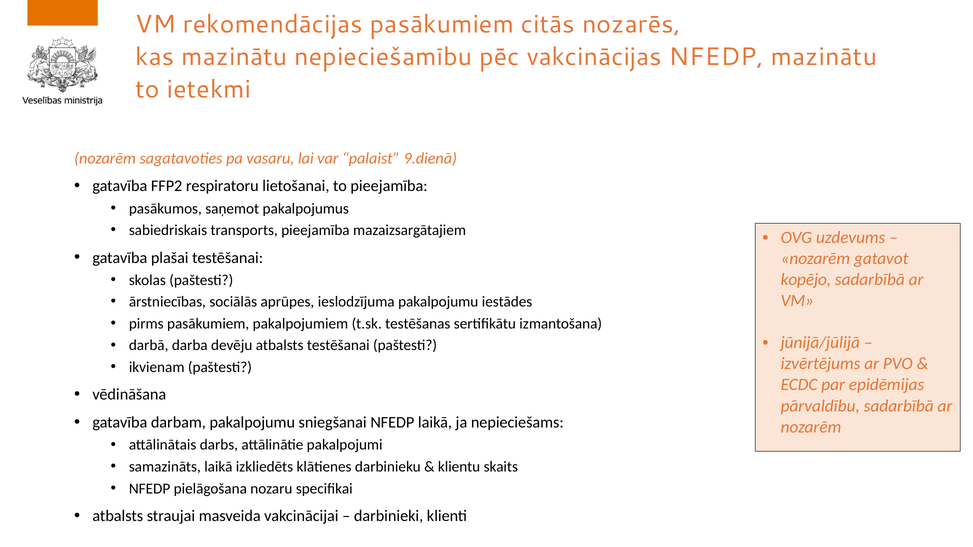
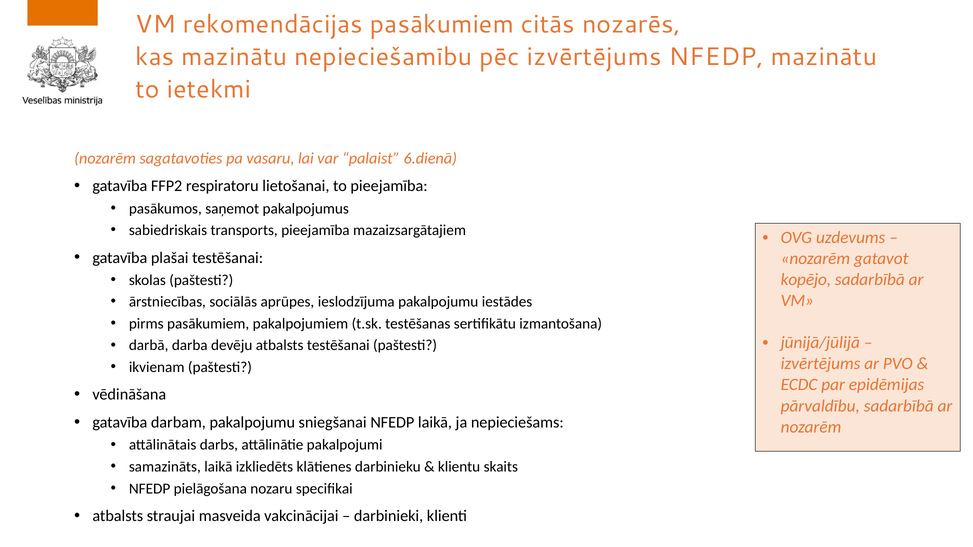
pēc vakcinācijas: vakcinācijas -> izvērtējums
9.dienā: 9.dienā -> 6.dienā
